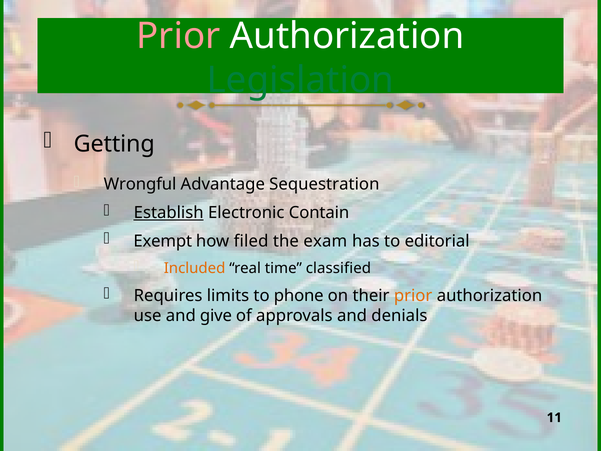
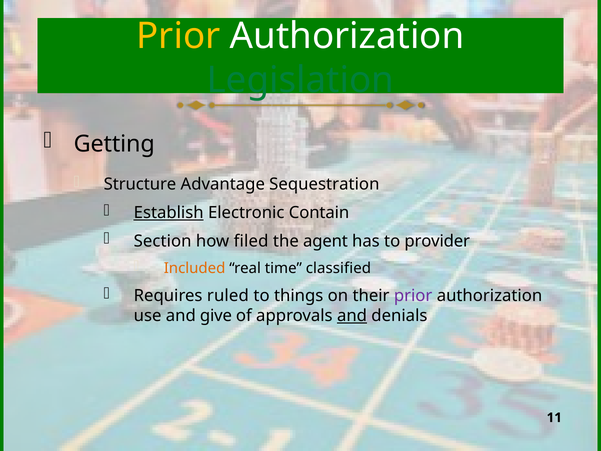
Prior at (178, 36) colour: pink -> yellow
Wrongful: Wrongful -> Structure
Exempt: Exempt -> Section
exam: exam -> agent
editorial: editorial -> provider
limits: limits -> ruled
phone: phone -> things
prior at (413, 296) colour: orange -> purple
and at (352, 316) underline: none -> present
